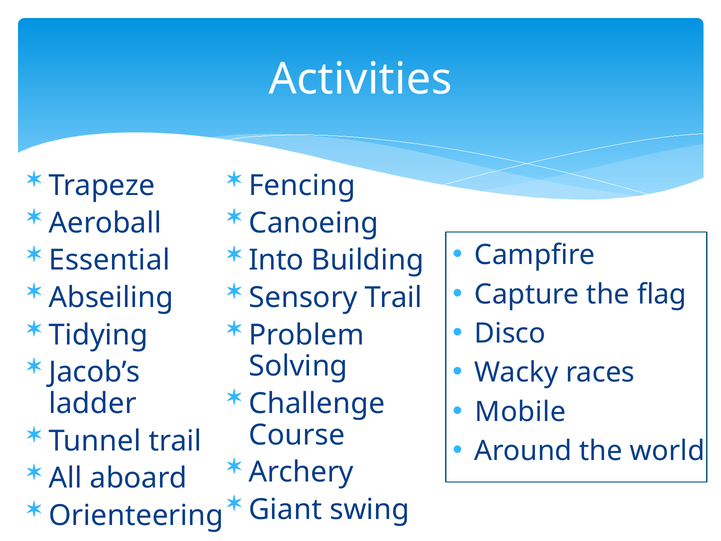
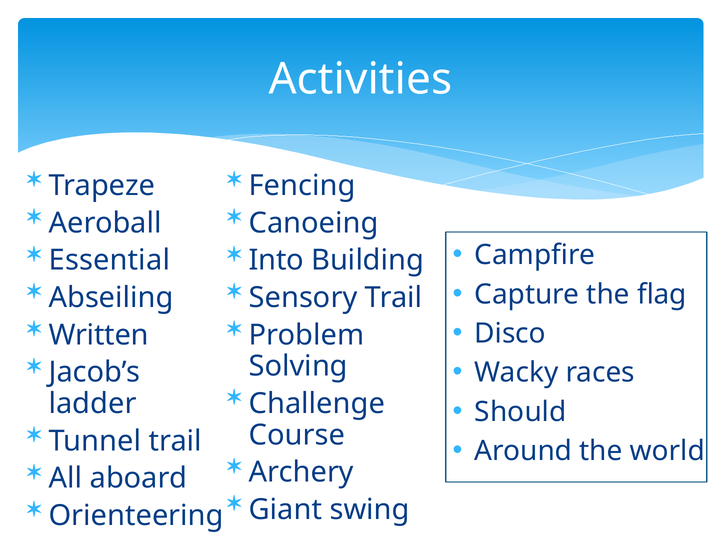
Tidying: Tidying -> Written
Mobile: Mobile -> Should
